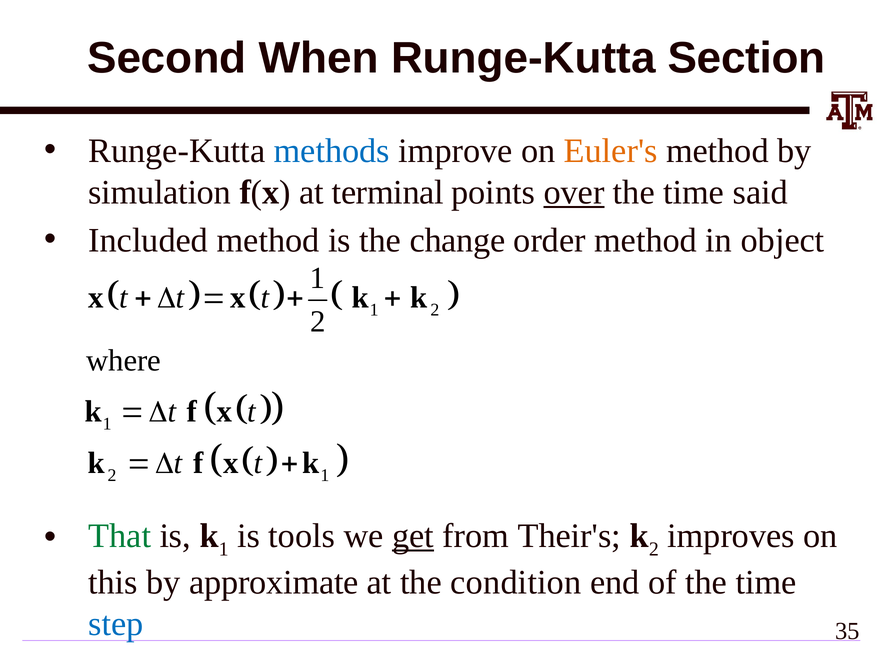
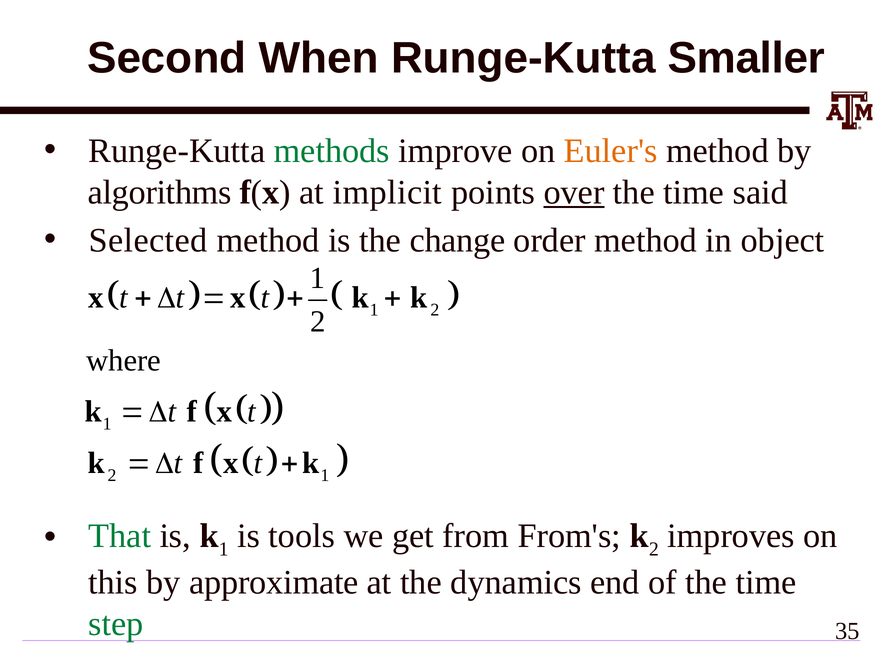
Section: Section -> Smaller
methods colour: blue -> green
simulation: simulation -> algorithms
terminal: terminal -> implicit
Included: Included -> Selected
get underline: present -> none
Their's: Their's -> From's
condition: condition -> dynamics
step colour: blue -> green
